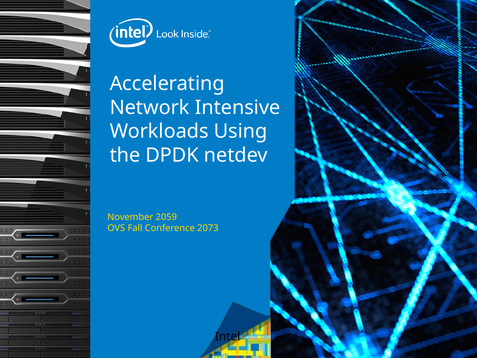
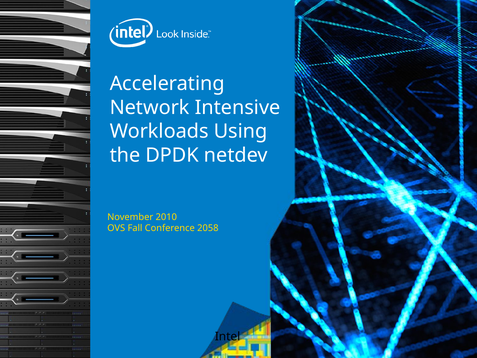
2059: 2059 -> 2010
2073: 2073 -> 2058
